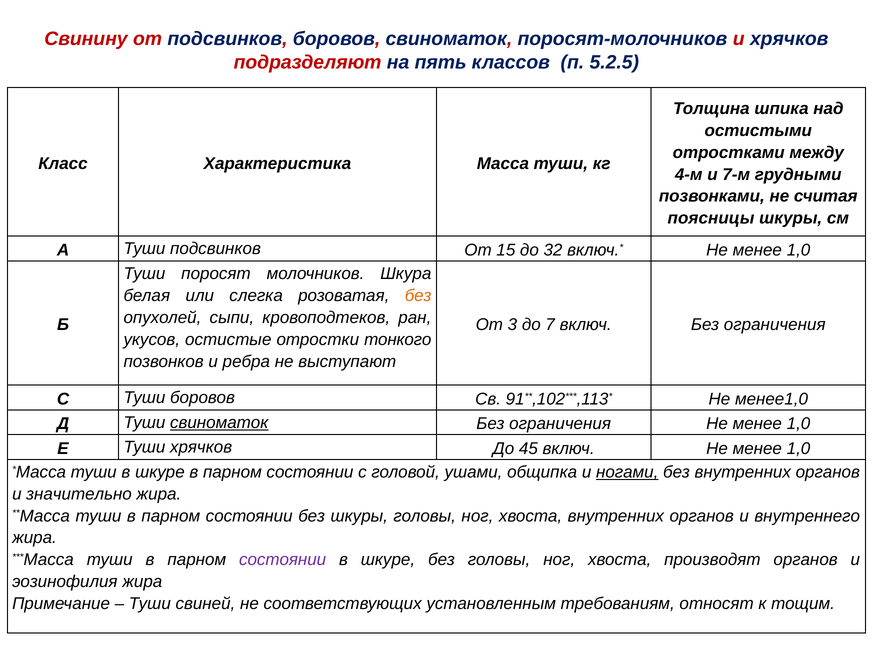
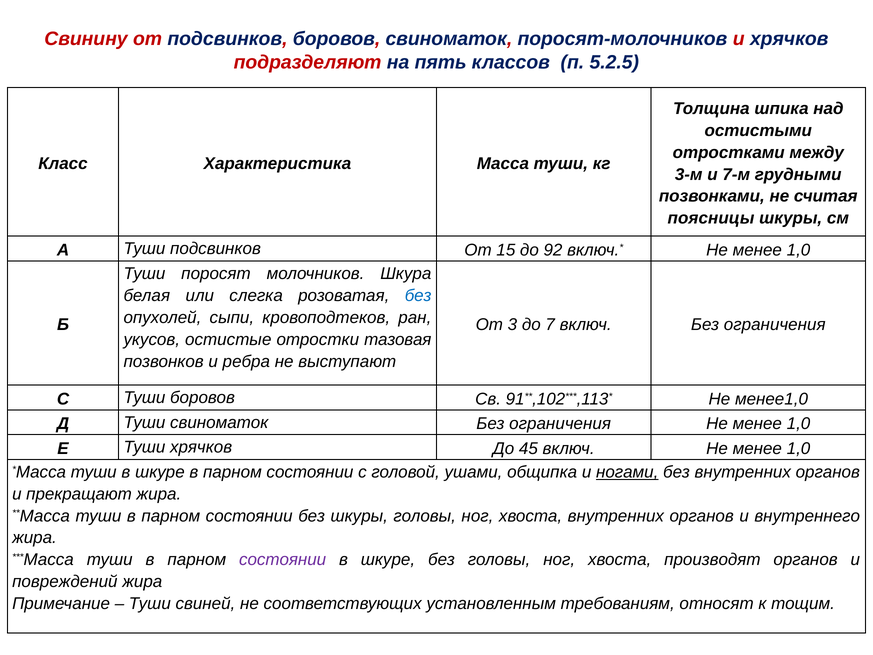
4-м: 4-м -> 3-м
32: 32 -> 92
без at (418, 295) colour: orange -> blue
тонкого: тонкого -> тазовая
свиноматок at (219, 422) underline: present -> none
значительно: значительно -> прекращают
эозинофилия: эозинофилия -> повреждений
